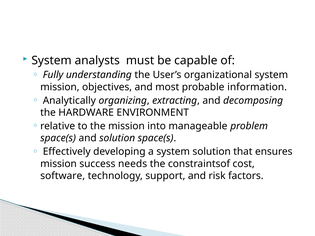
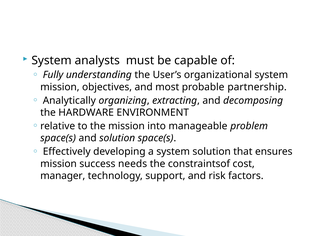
information: information -> partnership
software: software -> manager
